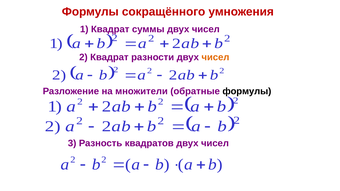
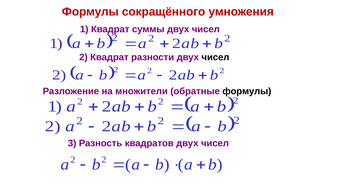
чисел at (215, 57) colour: orange -> black
